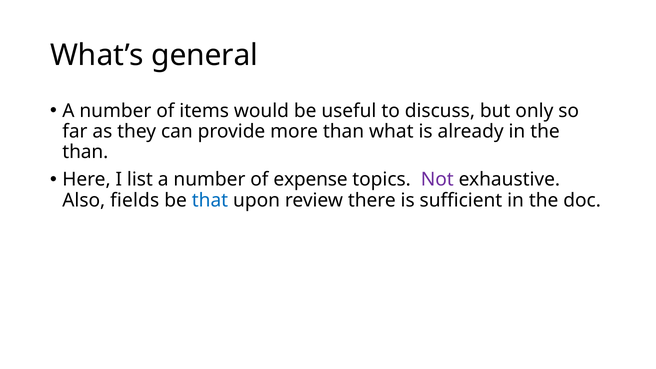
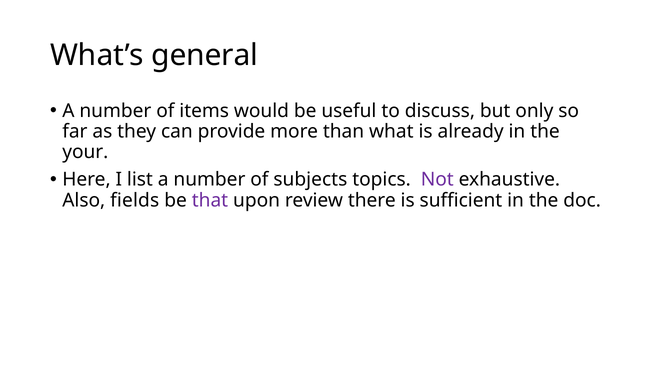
than at (85, 152): than -> your
expense: expense -> subjects
that colour: blue -> purple
